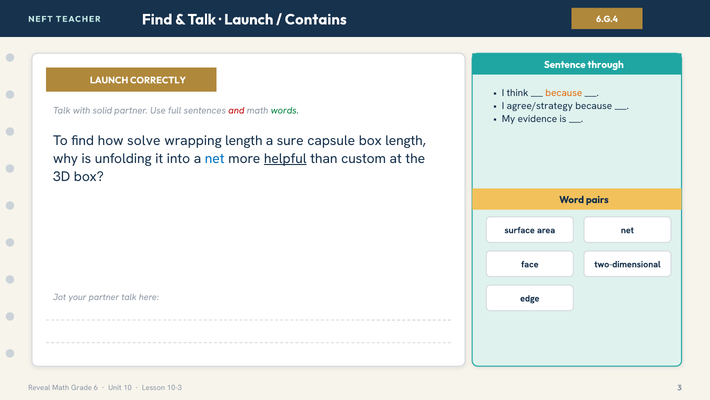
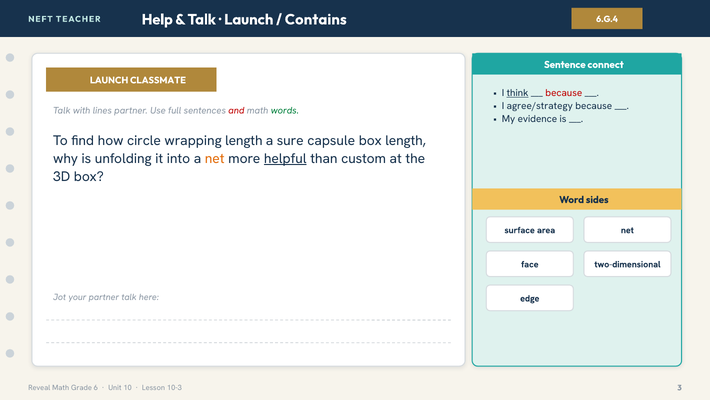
TEACHER Find: Find -> Help
through: through -> connect
CORRECTLY: CORRECTLY -> CLASSMATE
think underline: none -> present
because at (564, 93) colour: orange -> red
solid: solid -> lines
solve: solve -> circle
net at (215, 158) colour: blue -> orange
pairs: pairs -> sides
